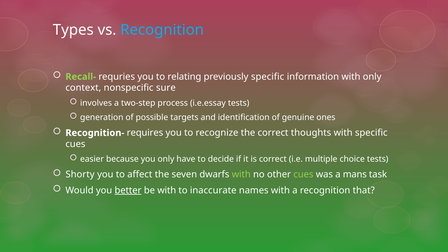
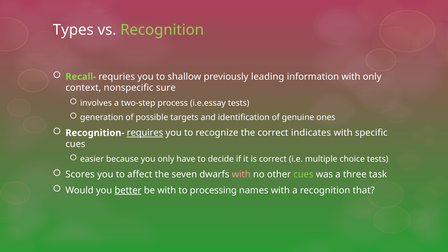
Recognition at (162, 30) colour: light blue -> light green
relating: relating -> shallow
previously specific: specific -> leading
requires underline: none -> present
thoughts: thoughts -> indicates
Shorty: Shorty -> Scores
with at (241, 175) colour: light green -> pink
mans: mans -> three
inaccurate: inaccurate -> processing
